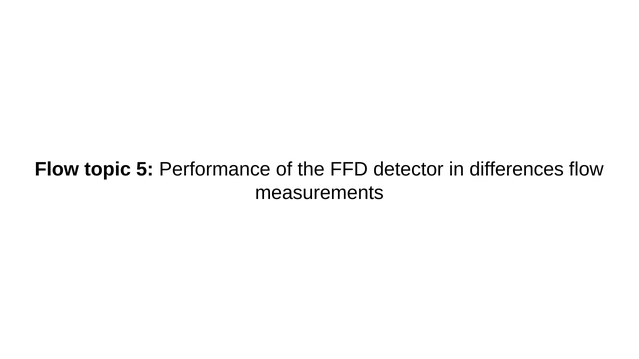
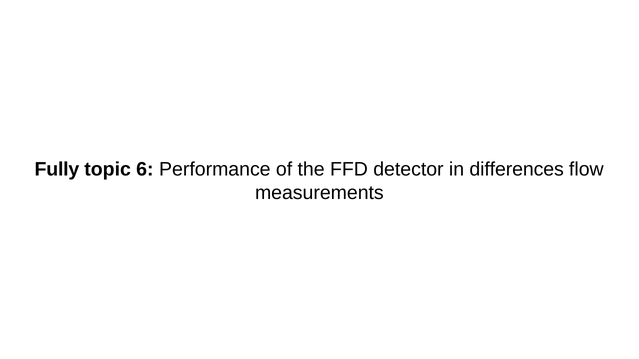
Flow at (57, 170): Flow -> Fully
5: 5 -> 6
